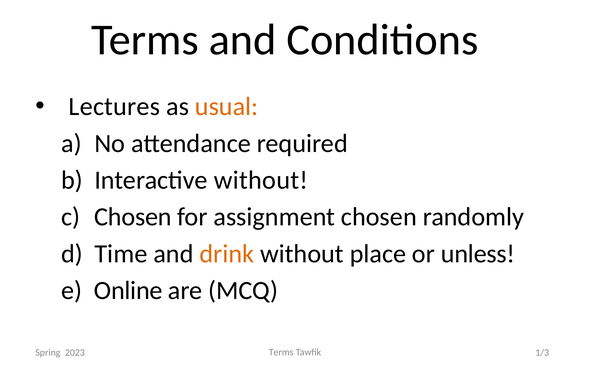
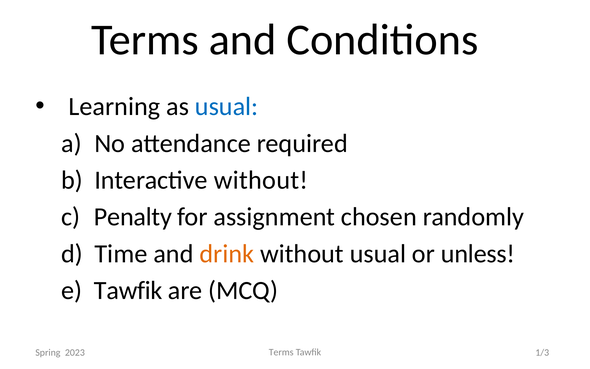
Lectures: Lectures -> Learning
usual at (227, 107) colour: orange -> blue
Chosen at (133, 217): Chosen -> Penalty
without place: place -> usual
Online at (128, 290): Online -> Tawfik
